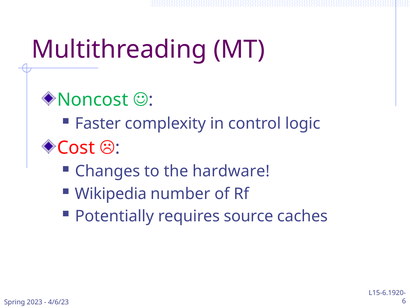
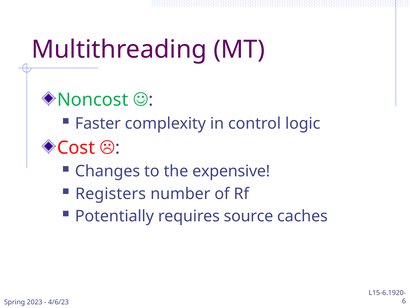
hardware: hardware -> expensive
Wikipedia: Wikipedia -> Registers
